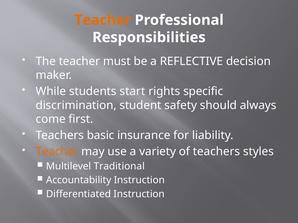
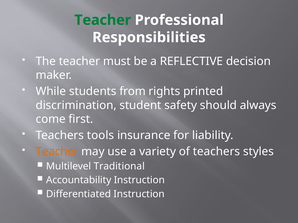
Teacher at (103, 20) colour: orange -> green
start: start -> from
specific: specific -> printed
basic: basic -> tools
